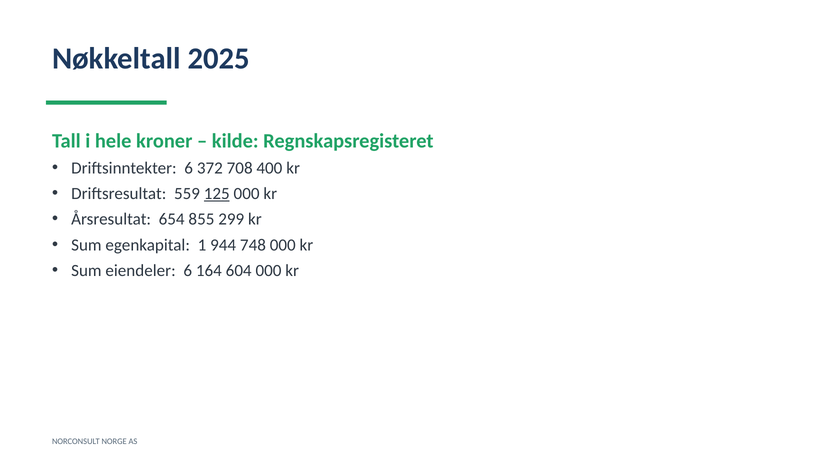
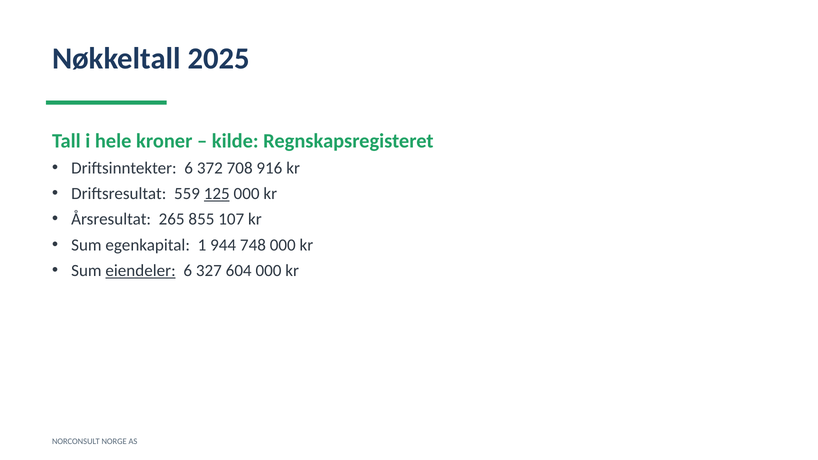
400: 400 -> 916
654: 654 -> 265
299: 299 -> 107
eiendeler underline: none -> present
164: 164 -> 327
